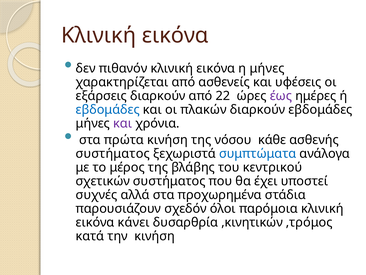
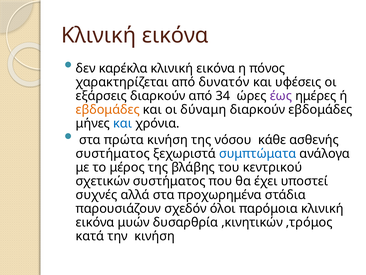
πιθανόν: πιθανόν -> καρέκλα
η μήνες: μήνες -> πόνος
ασθενείς: ασθενείς -> δυνατόν
22: 22 -> 34
εβδομάδες at (108, 109) colour: blue -> orange
πλακών: πλακών -> δύναμη
και at (123, 123) colour: purple -> blue
κάνει: κάνει -> μυών
